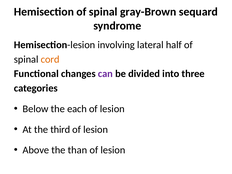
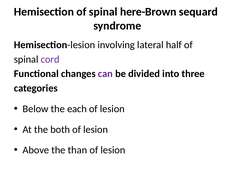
gray-Brown: gray-Brown -> here-Brown
cord colour: orange -> purple
third: third -> both
